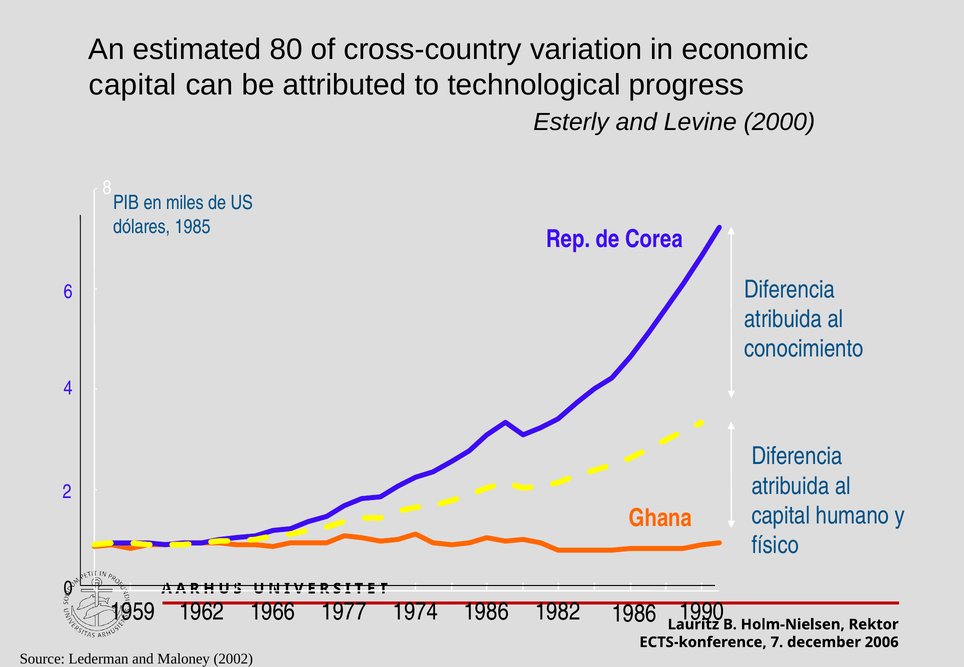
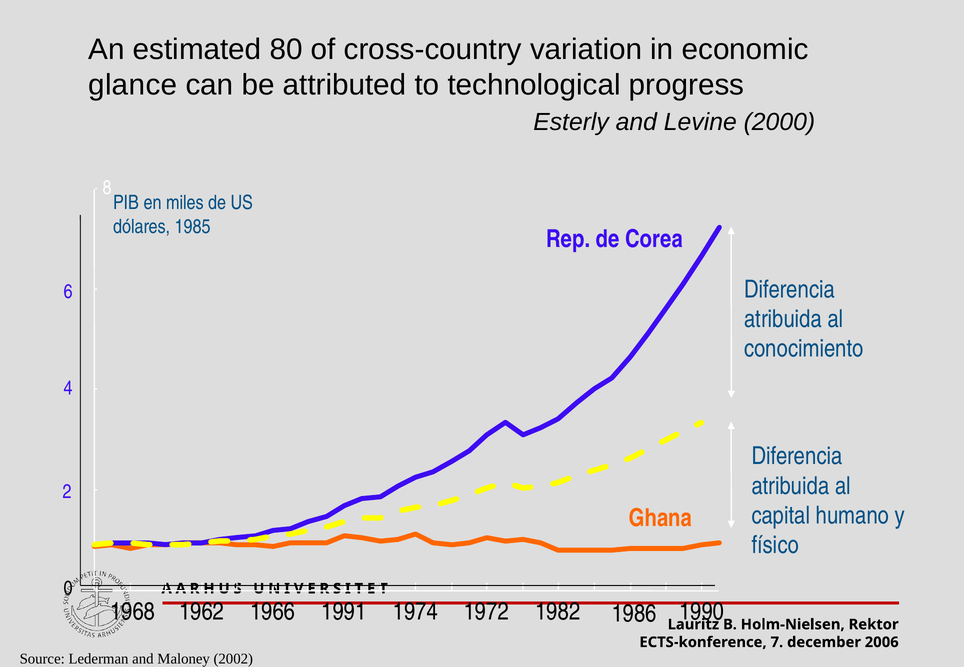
capital at (133, 85): capital -> glance
1959: 1959 -> 1968
1977: 1977 -> 1991
1974 1986: 1986 -> 1972
